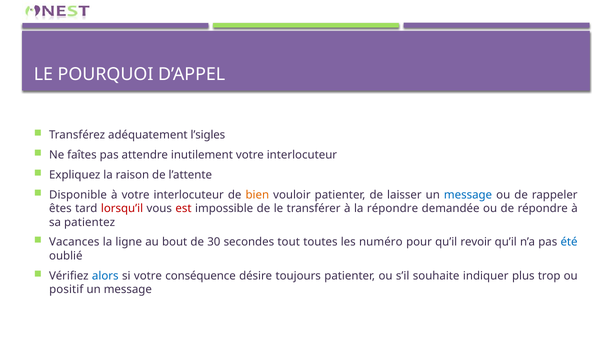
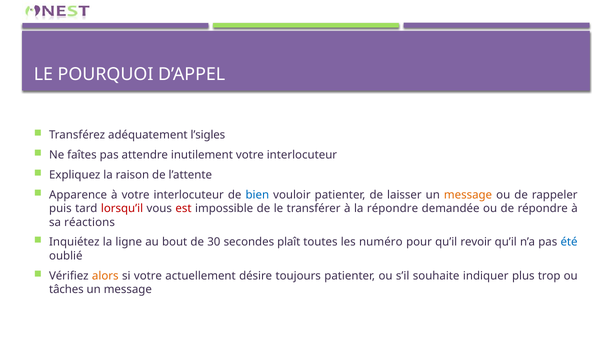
Disponible: Disponible -> Apparence
bien colour: orange -> blue
message at (468, 195) colour: blue -> orange
êtes: êtes -> puis
patientez: patientez -> réactions
Vacances: Vacances -> Inquiétez
tout: tout -> plaît
alors colour: blue -> orange
conséquence: conséquence -> actuellement
positif: positif -> tâches
